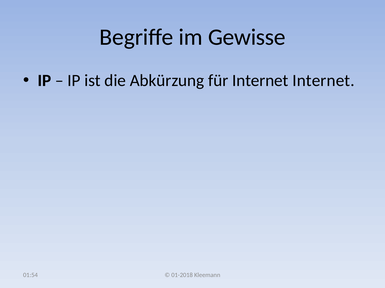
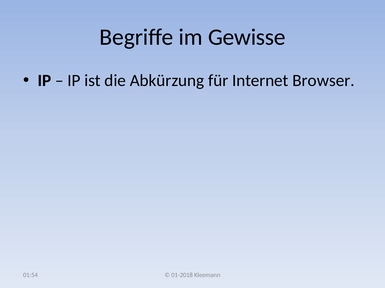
Internet Internet: Internet -> Browser
